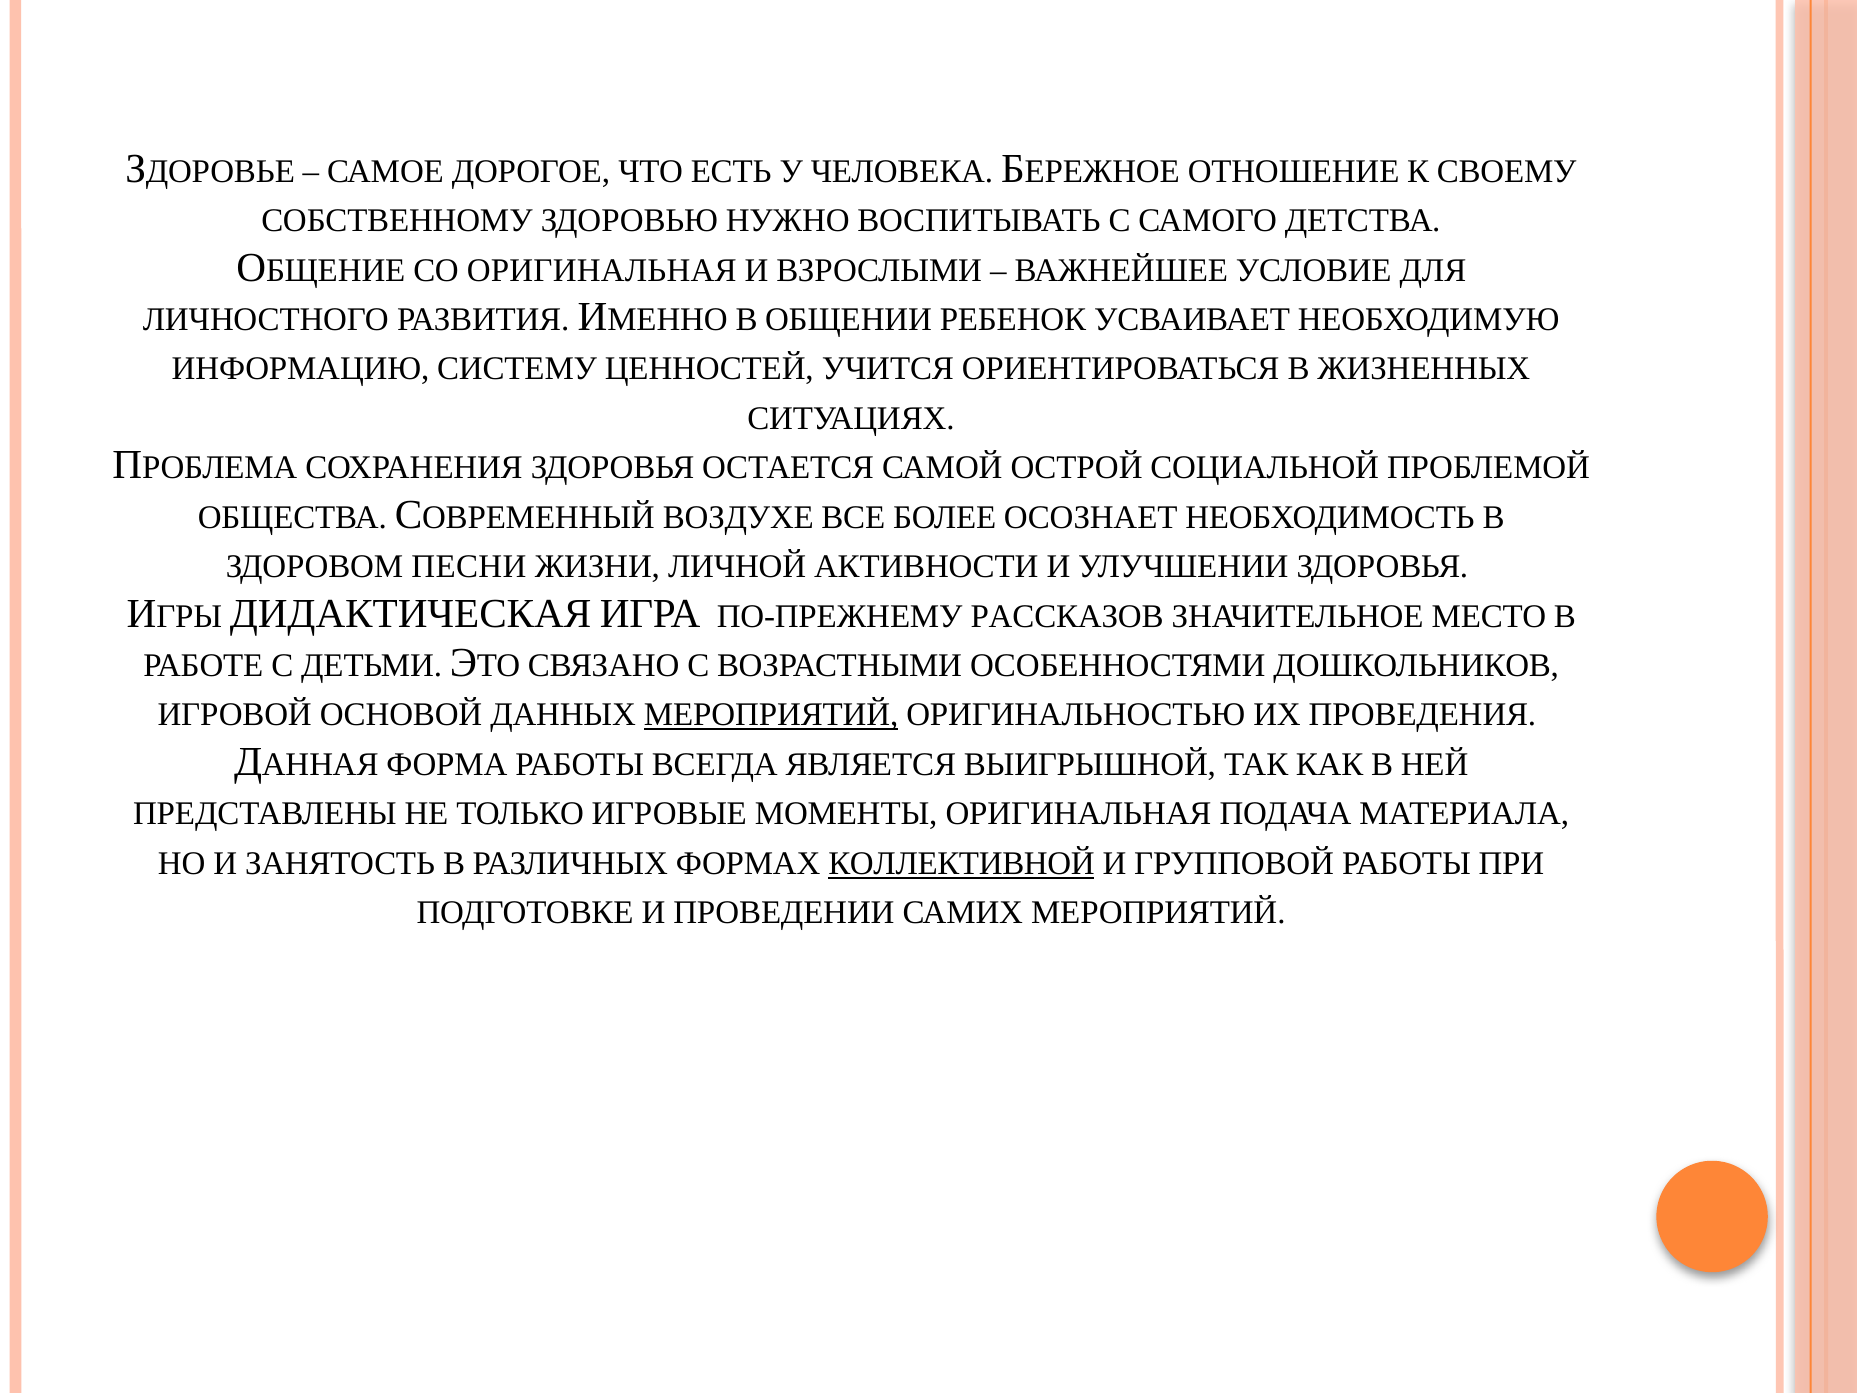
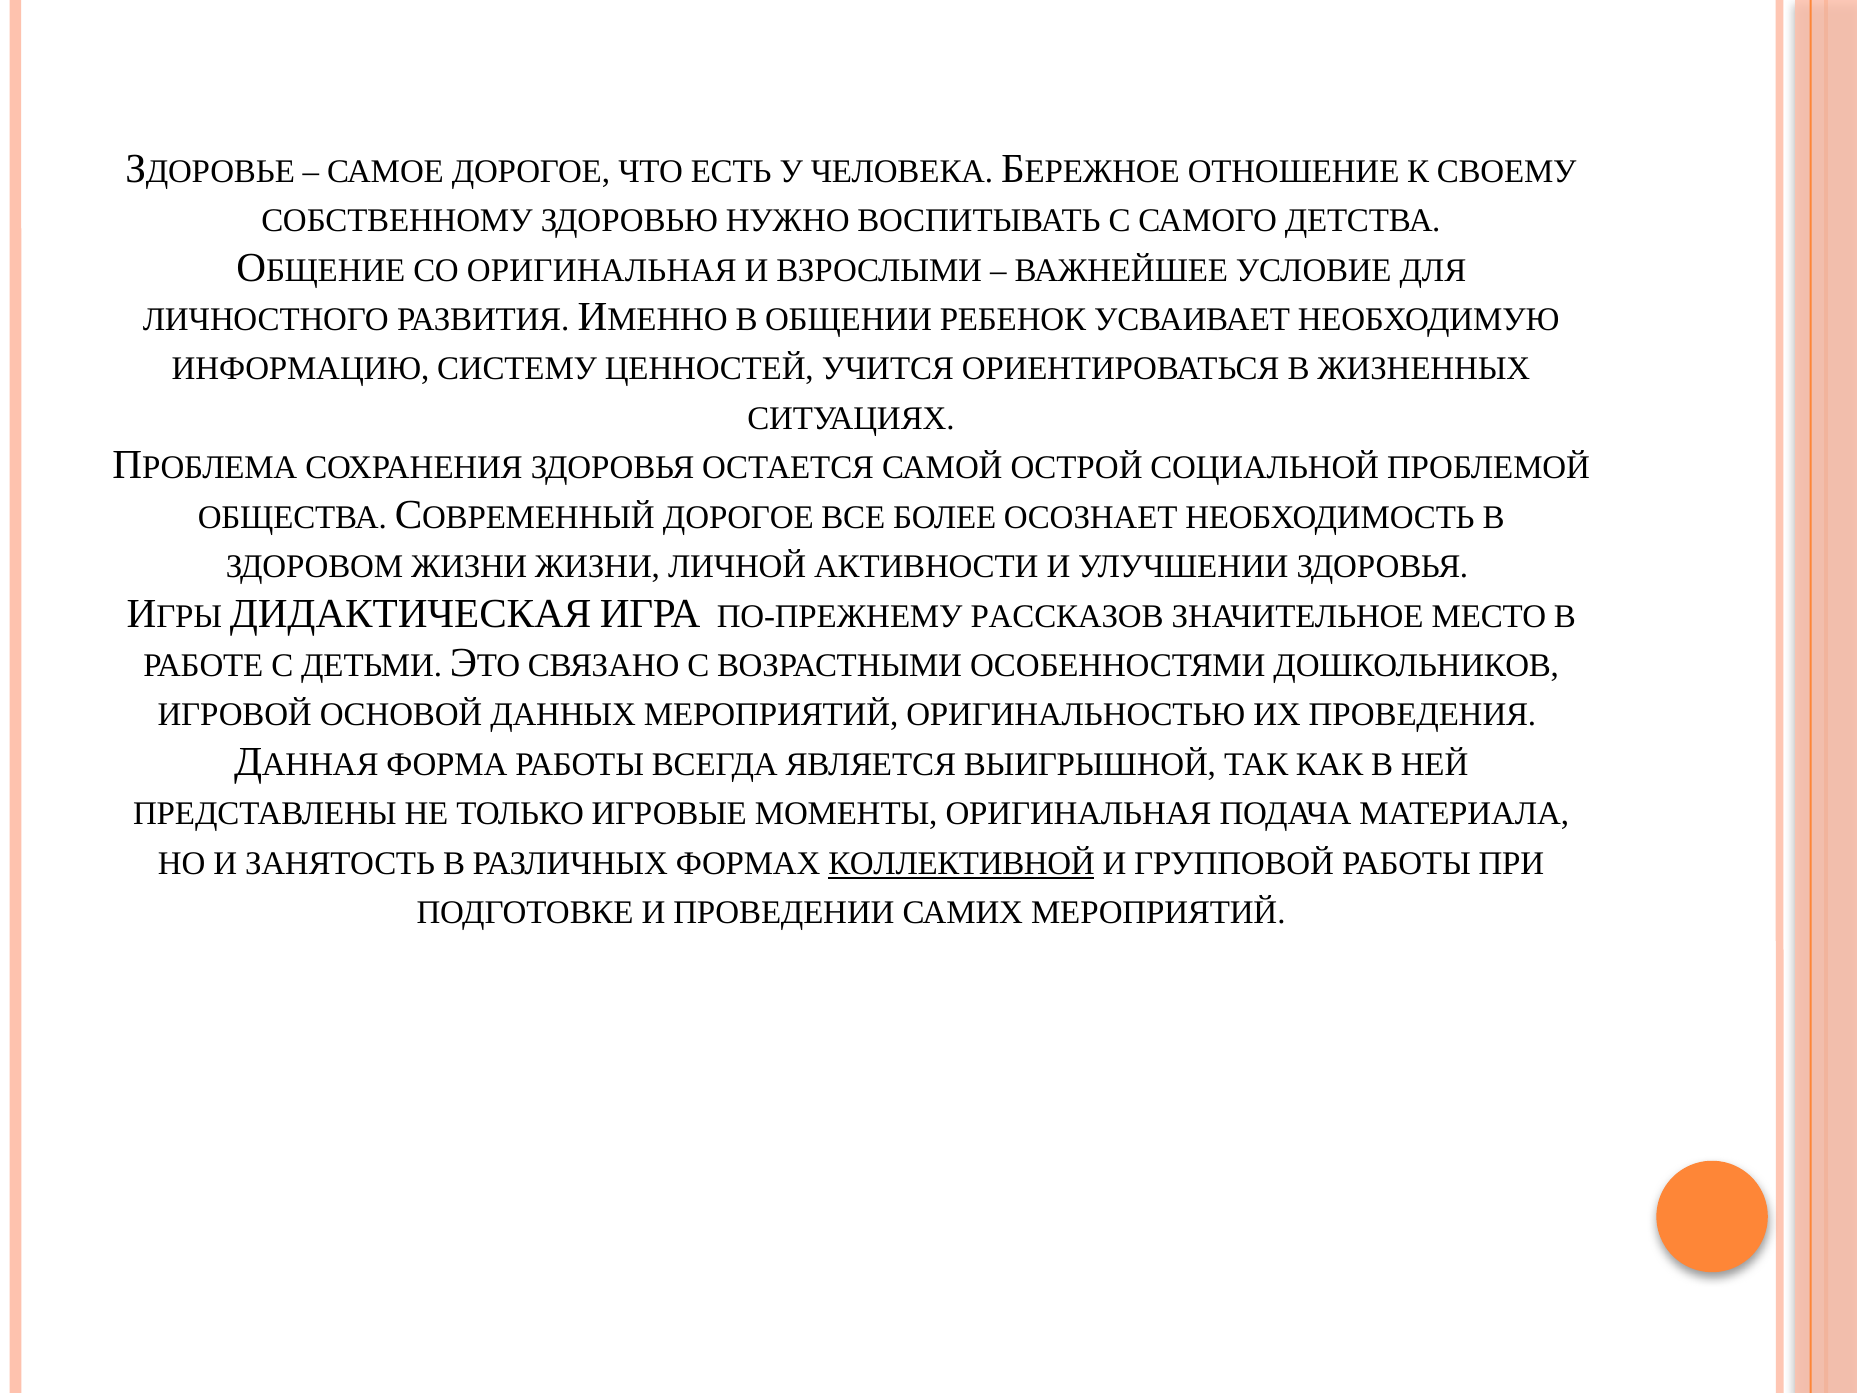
ВОЗДУХЕ at (738, 517): ВОЗДУХЕ -> ДОРОГОЕ
ЗДОРОВОМ ПЕСНИ: ПЕСНИ -> ЖИЗНИ
МЕРОПРИЯТИЙ at (771, 715) underline: present -> none
